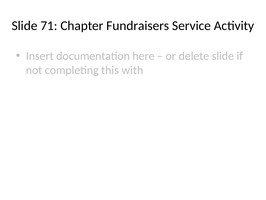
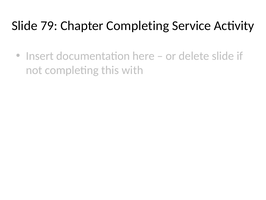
71: 71 -> 79
Chapter Fundraisers: Fundraisers -> Completing
